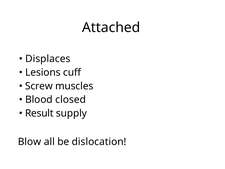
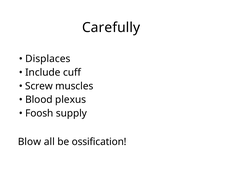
Attached: Attached -> Carefully
Lesions: Lesions -> Include
closed: closed -> plexus
Result: Result -> Foosh
dislocation: dislocation -> ossification
